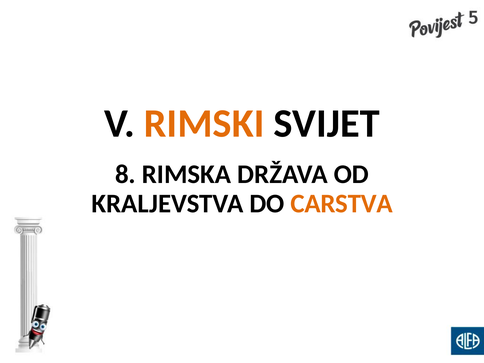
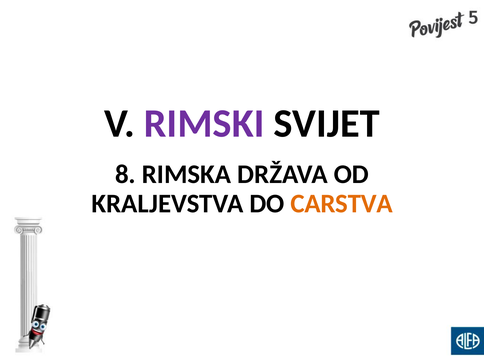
RIMSKI colour: orange -> purple
